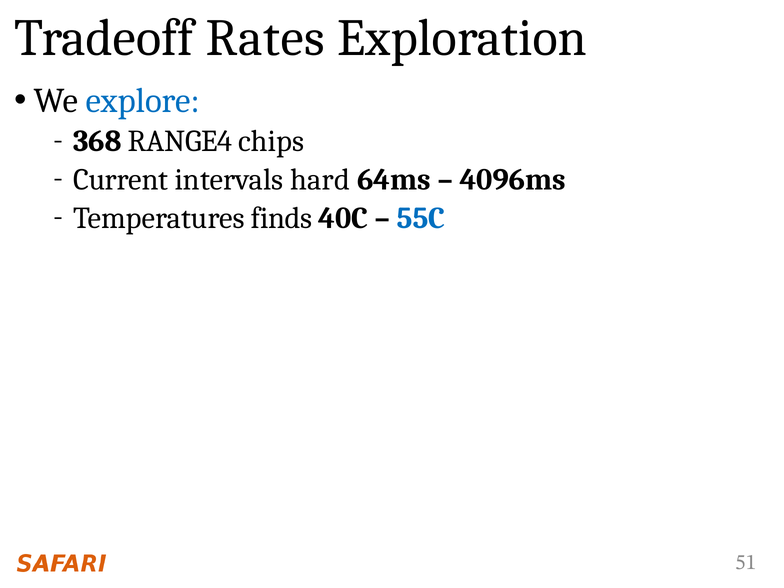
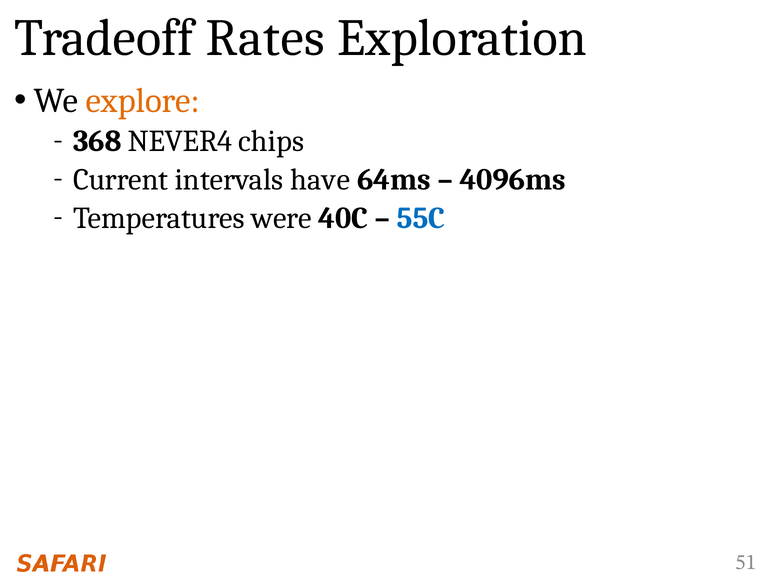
explore colour: blue -> orange
RANGE4: RANGE4 -> NEVER4
hard: hard -> have
finds: finds -> were
